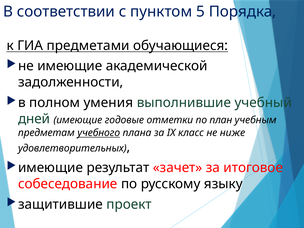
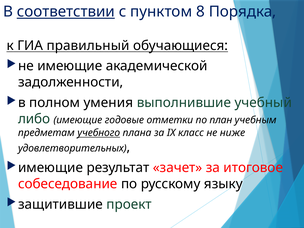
соответствии underline: none -> present
5: 5 -> 8
предметами: предметами -> правильный
дней: дней -> либо
